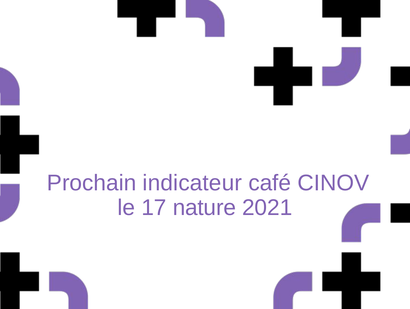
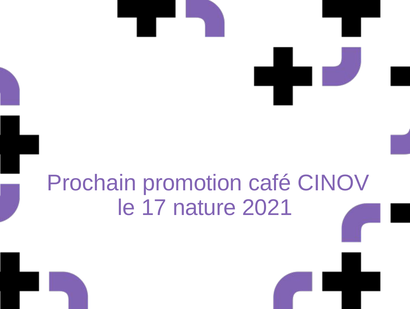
indicateur: indicateur -> promotion
